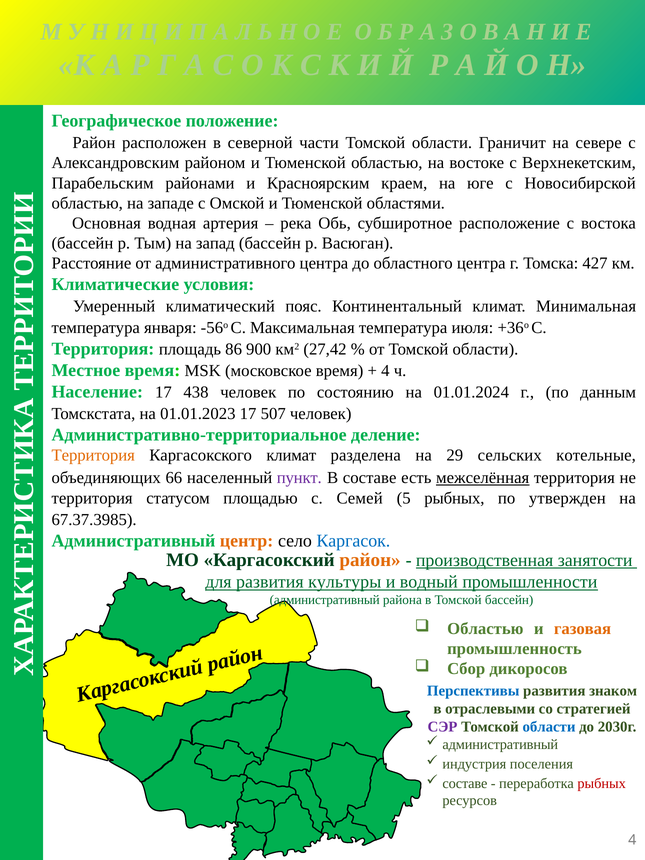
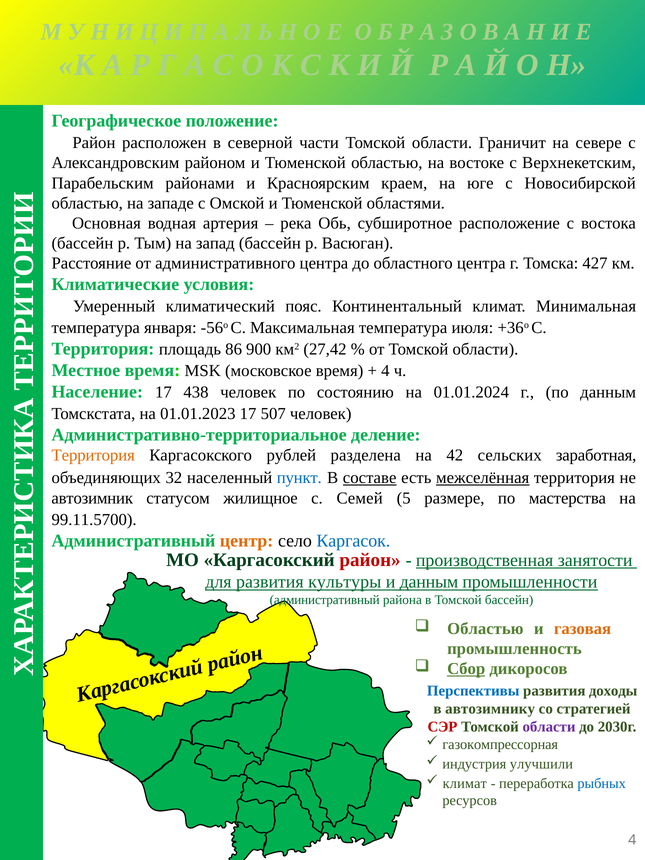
Каргасокского климат: климат -> рублей
29: 29 -> 42
котельные: котельные -> заработная
66: 66 -> 32
пункт colour: purple -> blue
составе at (370, 478) underline: none -> present
территория at (92, 498): территория -> автозимник
площадью: площадью -> жилищное
5 рыбных: рыбных -> размере
утвержден: утвержден -> мастерства
67.37.3985: 67.37.3985 -> 99.11.5700
район at (370, 560) colour: orange -> red
и водный: водный -> данным
Сбор underline: none -> present
знаком: знаком -> доходы
отраслевыми: отраслевыми -> автозимнику
СЭР colour: purple -> red
области at (549, 727) colour: blue -> purple
административный at (500, 744): административный -> газокомпрессорная
поселения: поселения -> улучшили
составе at (465, 784): составе -> климат
рыбных at (602, 784) colour: red -> blue
